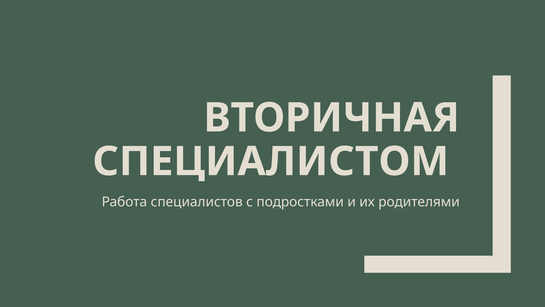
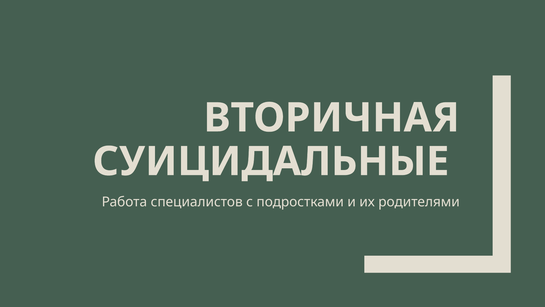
СПЕЦИАЛИСТОМ: СПЕЦИАЛИСТОМ -> СУИЦИДАЛЬНЫЕ
